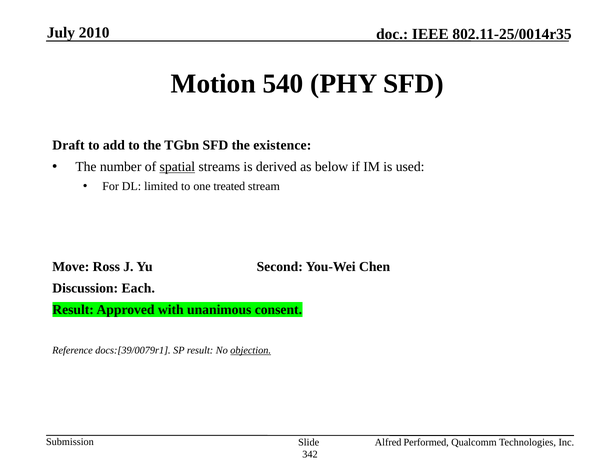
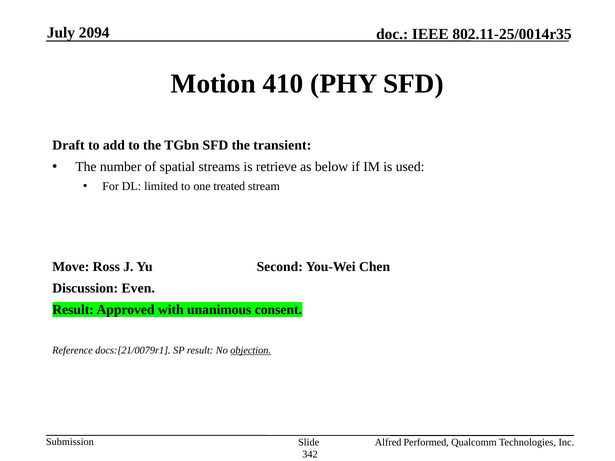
2010: 2010 -> 2094
540: 540 -> 410
existence: existence -> transient
spatial underline: present -> none
derived: derived -> retrieve
Each: Each -> Even
docs:[39/0079r1: docs:[39/0079r1 -> docs:[21/0079r1
